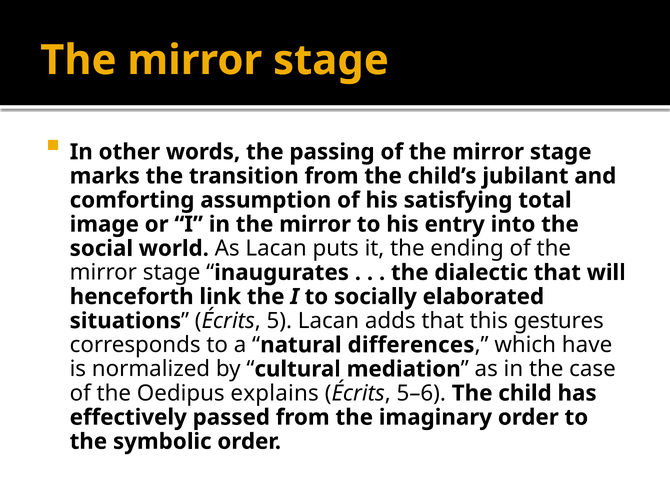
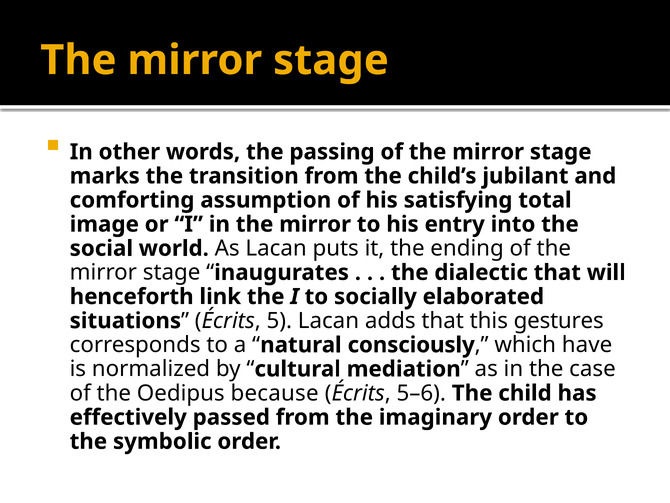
differences: differences -> consciously
explains: explains -> because
